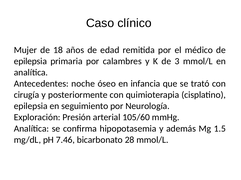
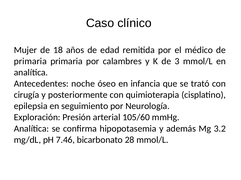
epilepsia at (30, 62): epilepsia -> primaria
1.5: 1.5 -> 3.2
